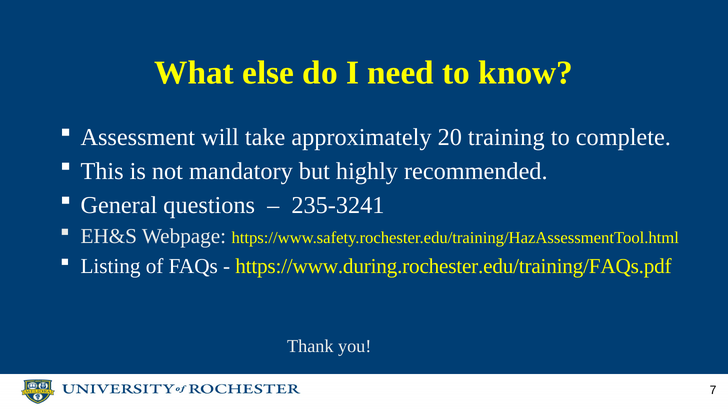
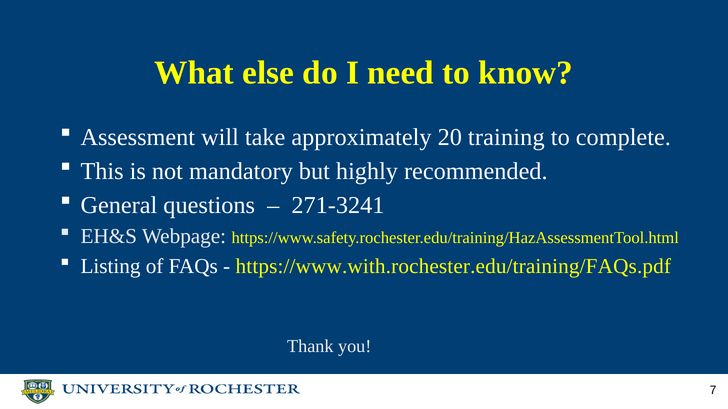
235-3241: 235-3241 -> 271-3241
https://www.during.rochester.edu/training/FAQs.pdf: https://www.during.rochester.edu/training/FAQs.pdf -> https://www.with.rochester.edu/training/FAQs.pdf
